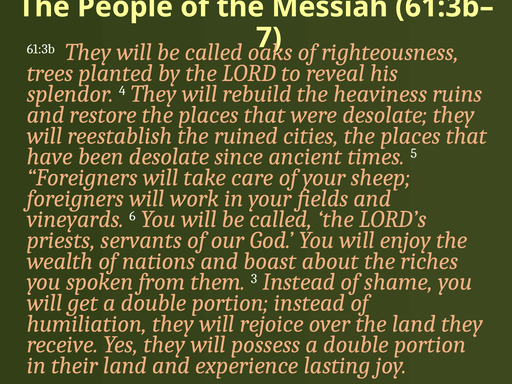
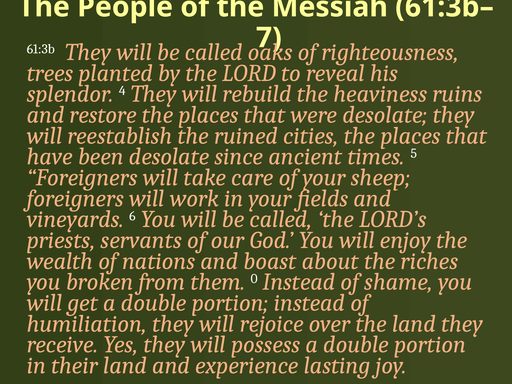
spoken: spoken -> broken
3: 3 -> 0
